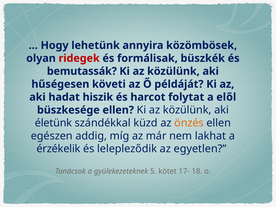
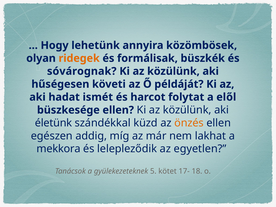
ridegek colour: red -> orange
bemutassák: bemutassák -> sóvárognak
hiszik: hiszik -> ismét
érzékelik: érzékelik -> mekkora
